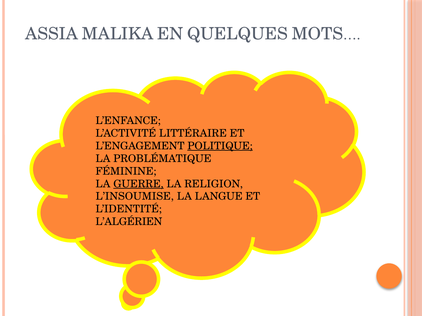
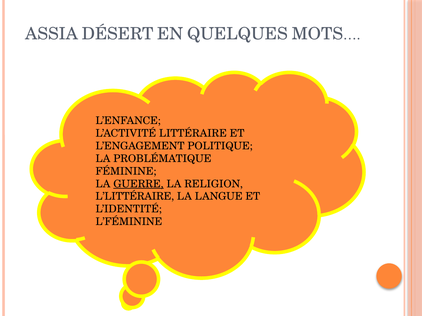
MALIKA: MALIKA -> DÉSERT
POLITIQUE underline: present -> none
L’INSOUMISE: L’INSOUMISE -> L’LITTÉRAIRE
L’ALGÉRIEN: L’ALGÉRIEN -> L’FÉMININE
